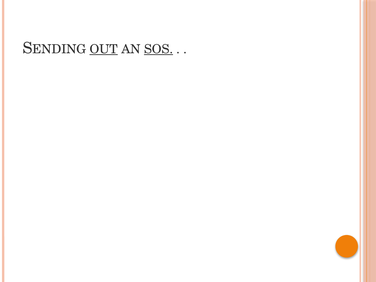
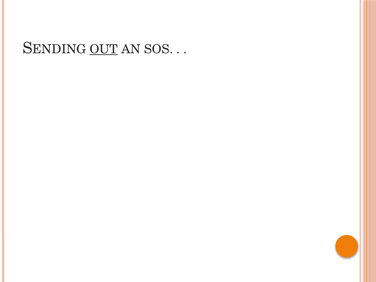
SOS underline: present -> none
